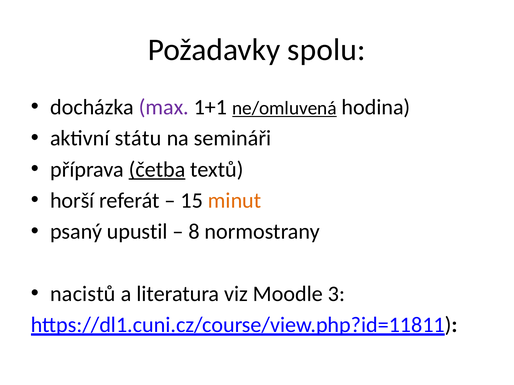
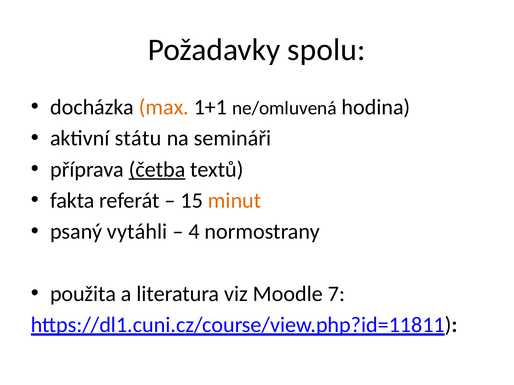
max colour: purple -> orange
ne/omluvená underline: present -> none
horší: horší -> fakta
upustil: upustil -> vytáhli
8: 8 -> 4
nacistů: nacistů -> použita
3: 3 -> 7
